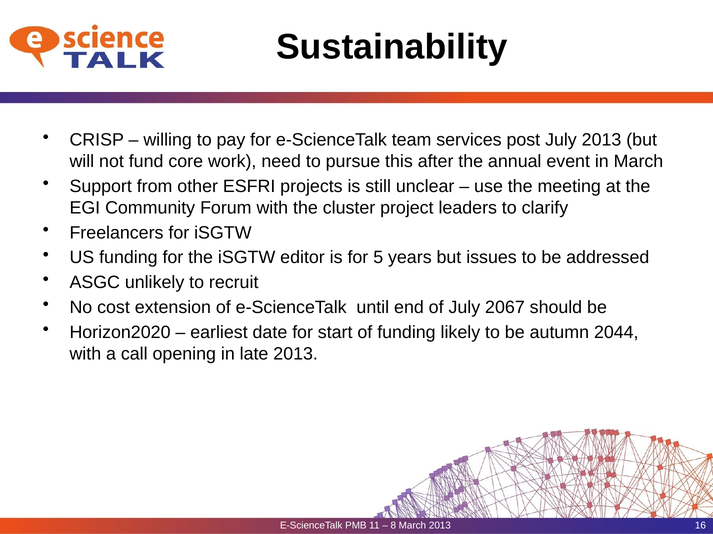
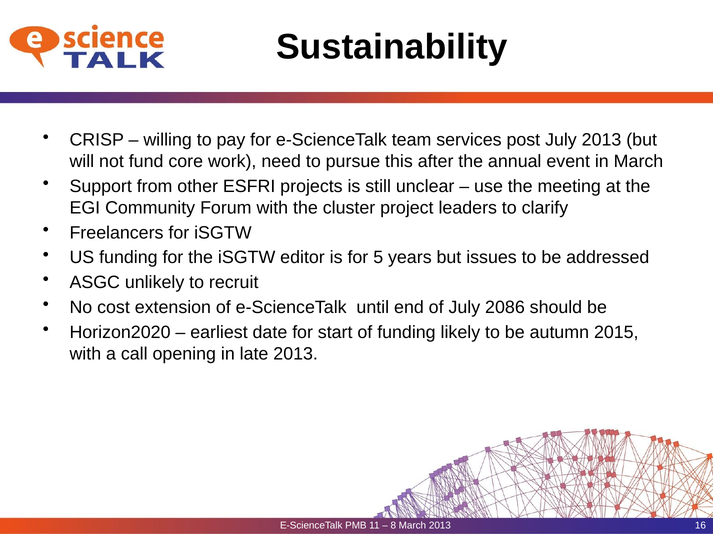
2067: 2067 -> 2086
2044: 2044 -> 2015
